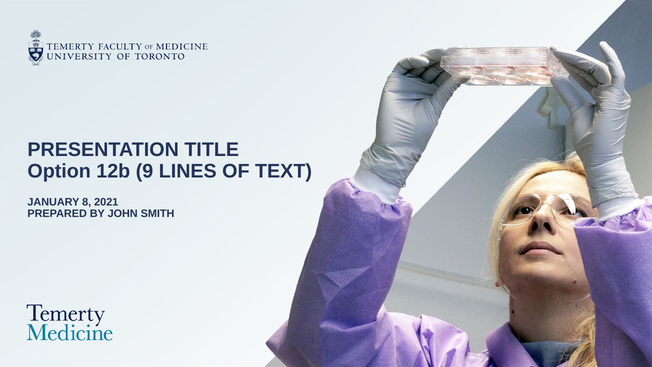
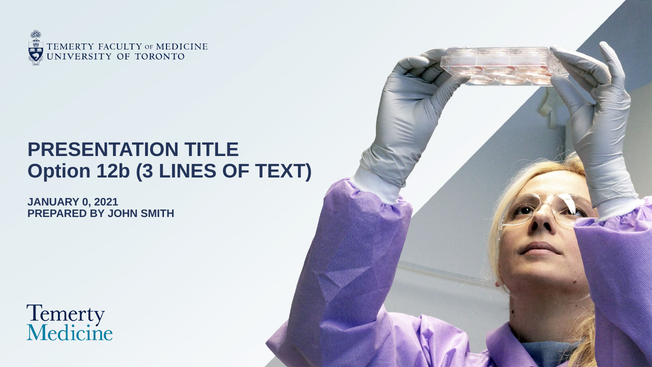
9: 9 -> 3
8: 8 -> 0
